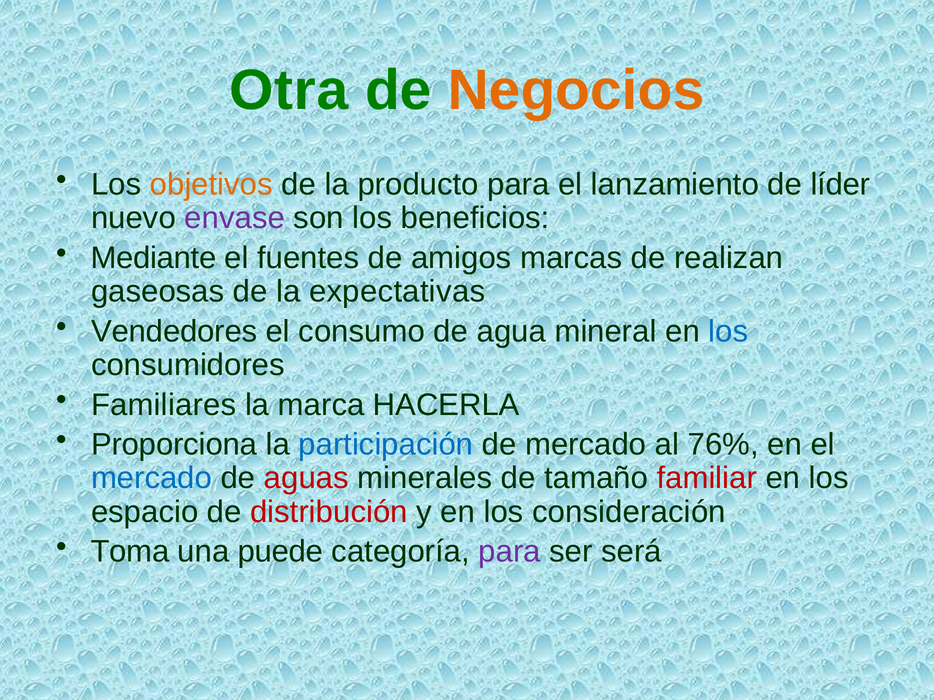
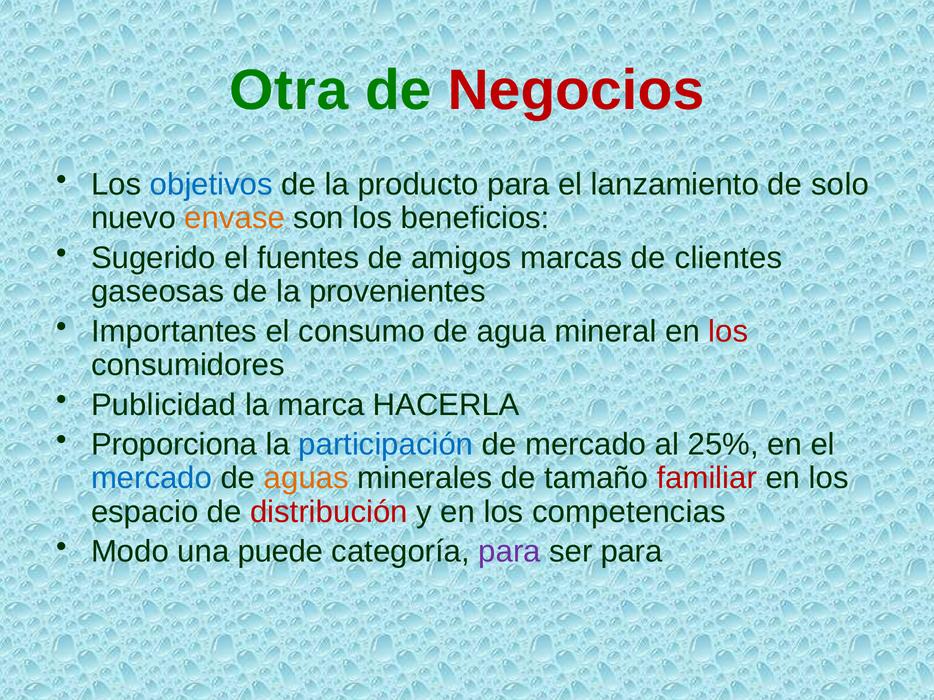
Negocios colour: orange -> red
objetivos colour: orange -> blue
líder: líder -> solo
envase colour: purple -> orange
Mediante: Mediante -> Sugerido
realizan: realizan -> clientes
expectativas: expectativas -> provenientes
Vendedores: Vendedores -> Importantes
los at (728, 332) colour: blue -> red
Familiares: Familiares -> Publicidad
76%: 76% -> 25%
aguas colour: red -> orange
consideración: consideración -> competencias
Toma: Toma -> Modo
ser será: será -> para
